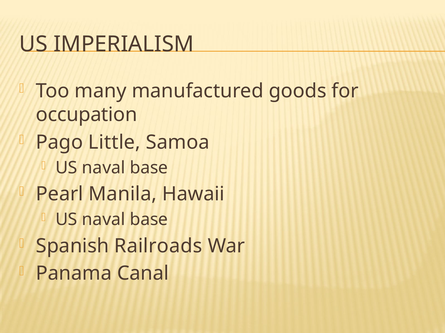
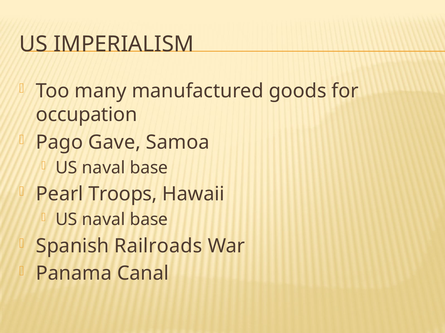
Little: Little -> Gave
Manila: Manila -> Troops
